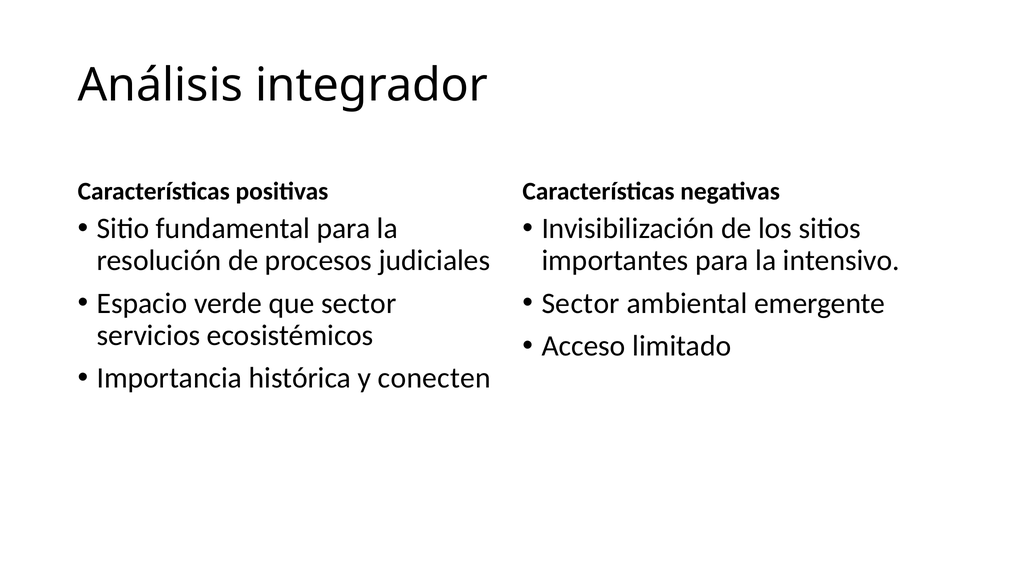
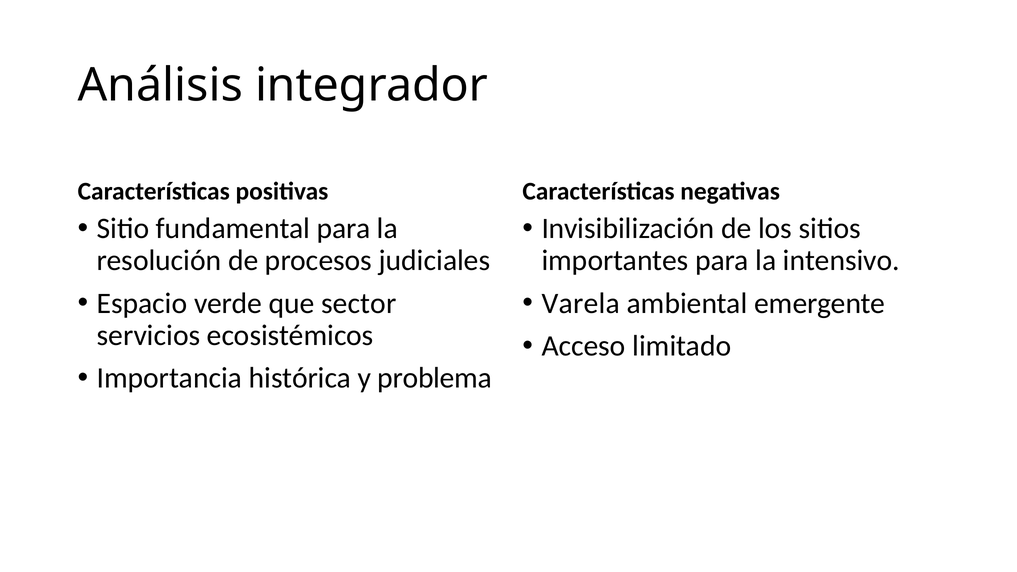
Sector at (581, 303): Sector -> Varela
conecten: conecten -> problema
